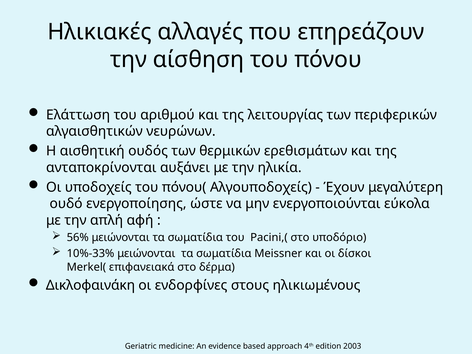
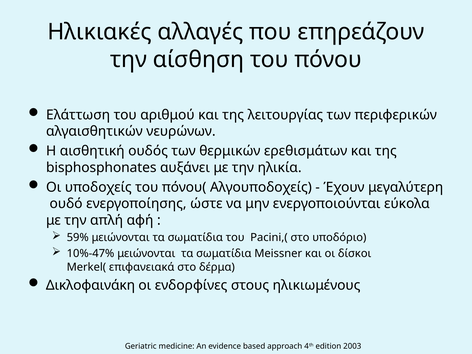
ανταποκρίνονται: ανταποκρίνονται -> bisphosphonates
56%: 56% -> 59%
10%-33%: 10%-33% -> 10%-47%
